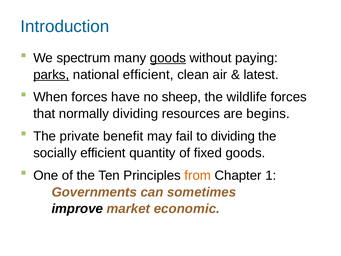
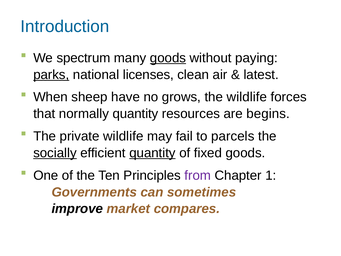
national efficient: efficient -> licenses
When forces: forces -> sheep
sheep: sheep -> grows
normally dividing: dividing -> quantity
private benefit: benefit -> wildlife
to dividing: dividing -> parcels
socially underline: none -> present
quantity at (152, 153) underline: none -> present
from colour: orange -> purple
economic: economic -> compares
